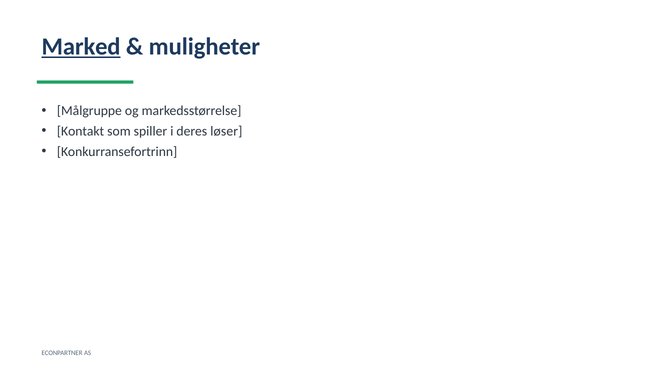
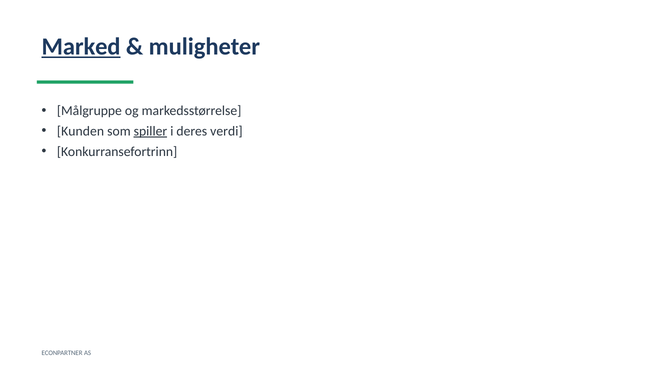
Kontakt: Kontakt -> Kunden
spiller underline: none -> present
løser: løser -> verdi
